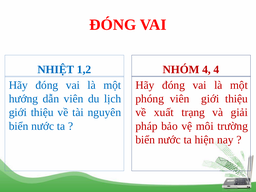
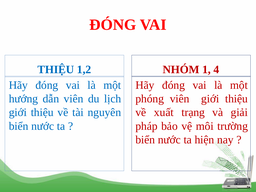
NHIỆT at (56, 70): NHIỆT -> THIỆU
NHÓM 4: 4 -> 1
